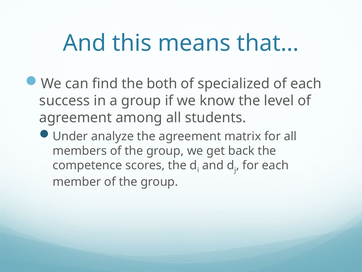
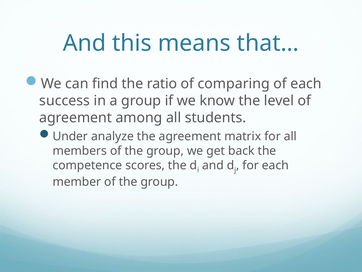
both: both -> ratio
specialized: specialized -> comparing
